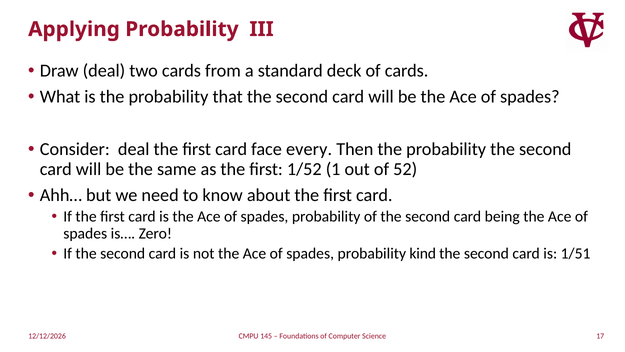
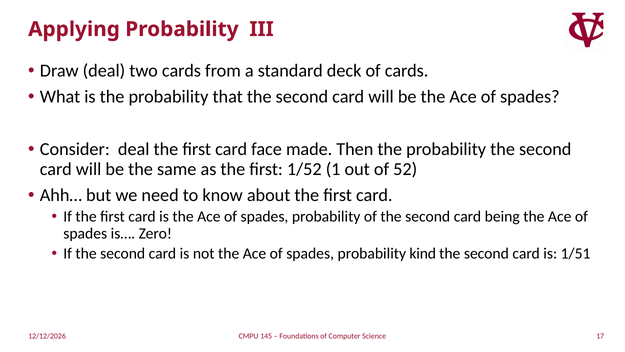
every: every -> made
